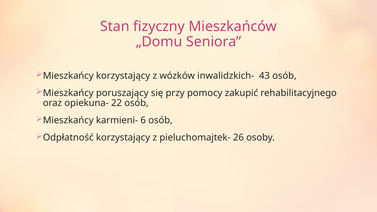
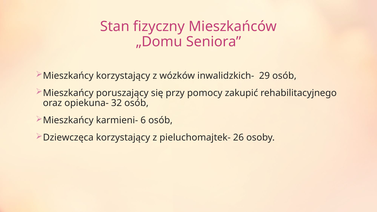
43: 43 -> 29
22: 22 -> 32
Odpłatność: Odpłatność -> Dziewczęca
